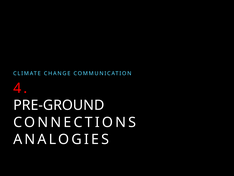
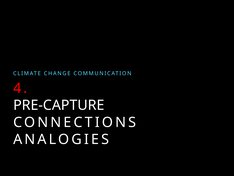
PRE-GROUND: PRE-GROUND -> PRE-CAPTURE
